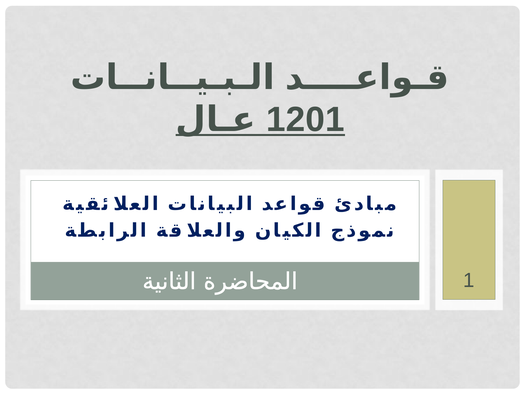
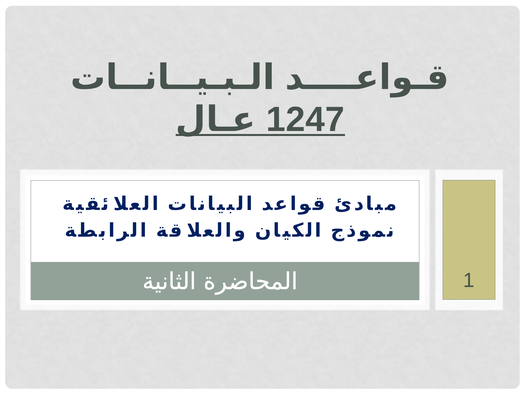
1201: 1201 -> 1247
